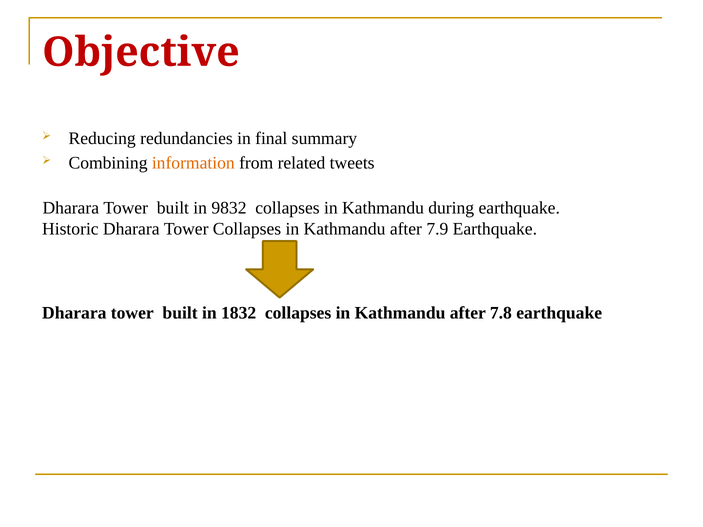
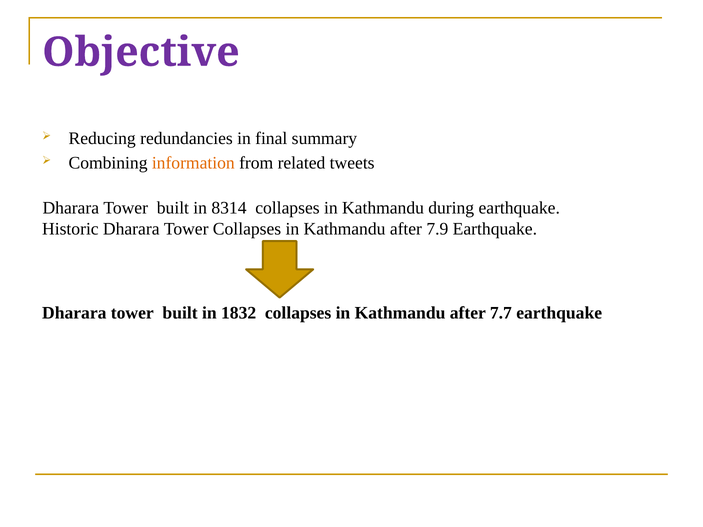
Objective colour: red -> purple
9832: 9832 -> 8314
7.8: 7.8 -> 7.7
